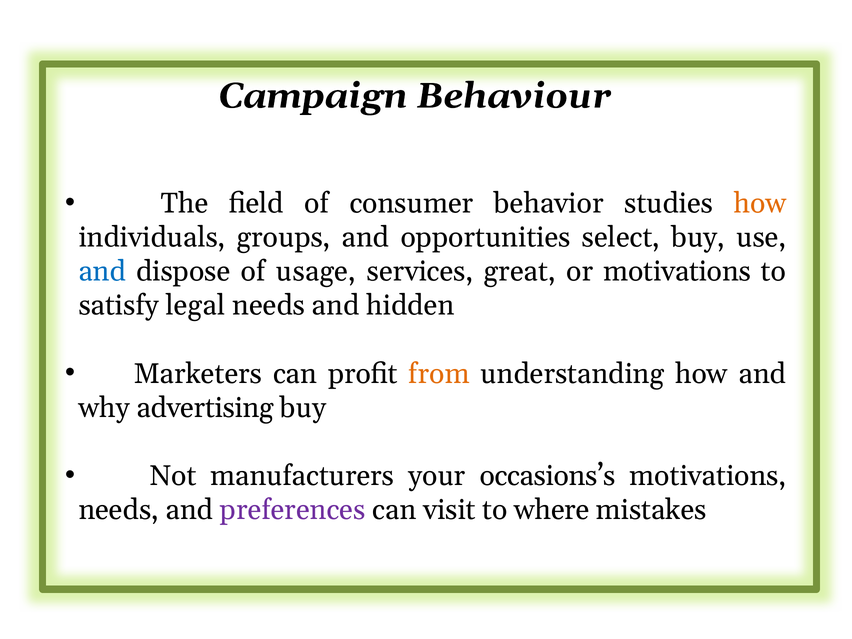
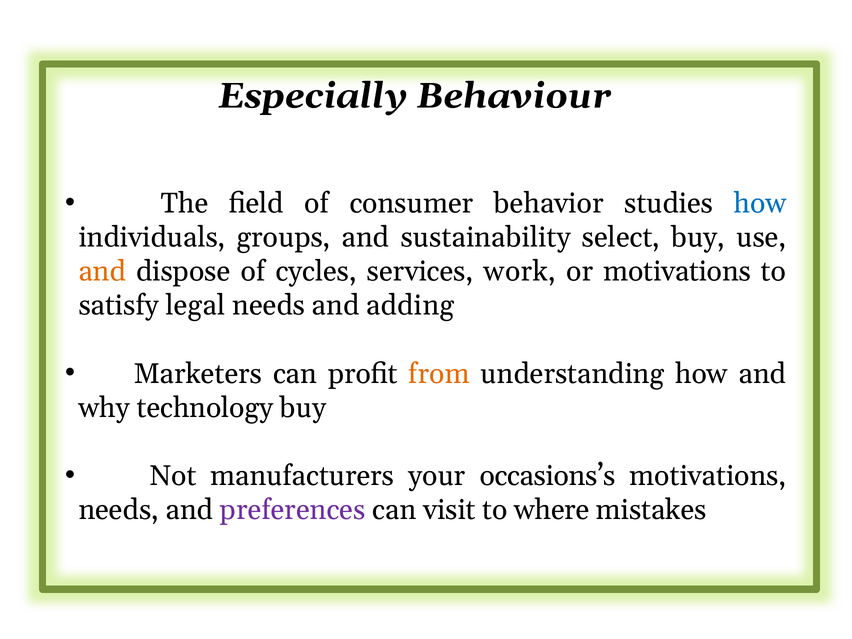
Campaign: Campaign -> Especially
how at (760, 203) colour: orange -> blue
opportunities: opportunities -> sustainability
and at (102, 271) colour: blue -> orange
usage: usage -> cycles
great: great -> work
hidden: hidden -> adding
advertising: advertising -> technology
